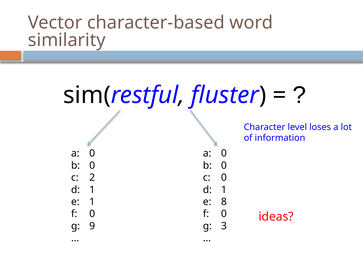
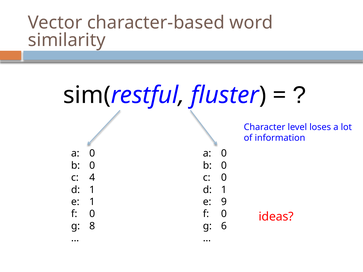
2: 2 -> 4
8: 8 -> 9
9: 9 -> 8
3: 3 -> 6
